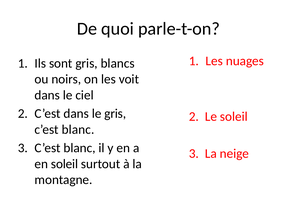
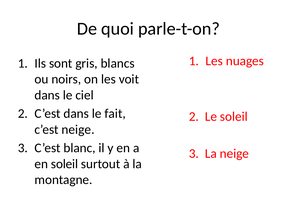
le gris: gris -> fait
blanc at (78, 129): blanc -> neige
